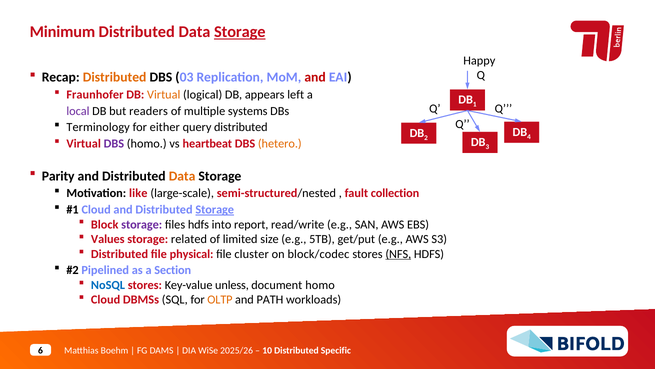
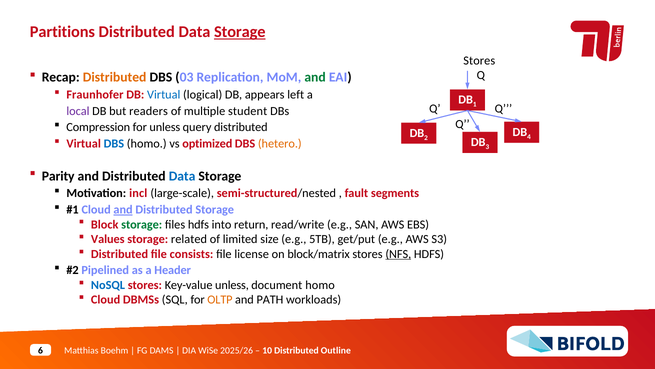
Minimum: Minimum -> Partitions
Happy at (479, 61): Happy -> Stores
and at (315, 77) colour: red -> green
Virtual at (164, 94) colour: orange -> blue
systems: systems -> student
Terminology: Terminology -> Compression
for either: either -> unless
DBS at (114, 144) colour: purple -> blue
heartbeat: heartbeat -> optimized
Data at (182, 176) colour: orange -> blue
like: like -> incl
collection: collection -> segments
and at (123, 209) underline: none -> present
Storage at (215, 209) underline: present -> none
storage at (142, 224) colour: purple -> green
report: report -> return
physical: physical -> consists
cluster: cluster -> license
block/codec: block/codec -> block/matrix
Section: Section -> Header
Specific: Specific -> Outline
